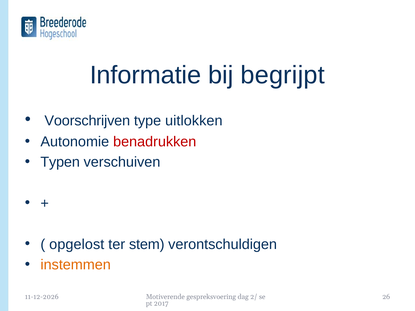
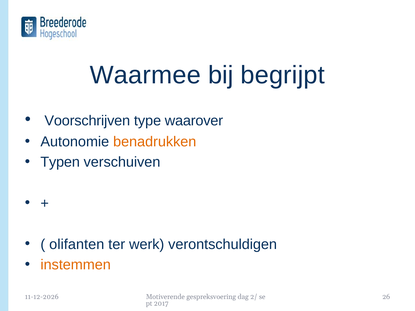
Informatie: Informatie -> Waarmee
uitlokken: uitlokken -> waarover
benadrukken colour: red -> orange
opgelost: opgelost -> olifanten
stem: stem -> werk
